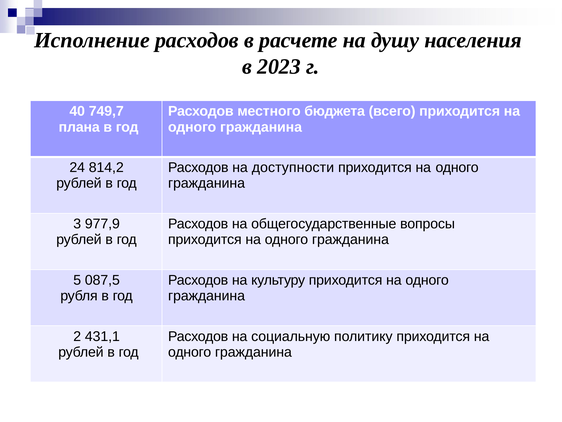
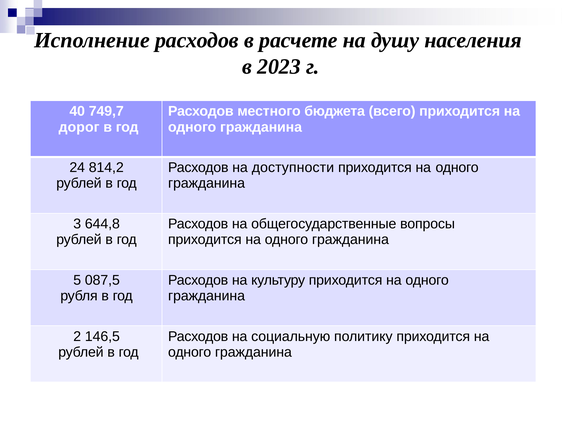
плана: плана -> дорог
977,9: 977,9 -> 644,8
431,1: 431,1 -> 146,5
